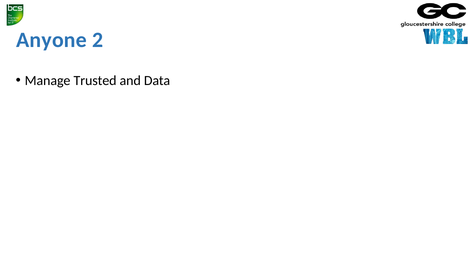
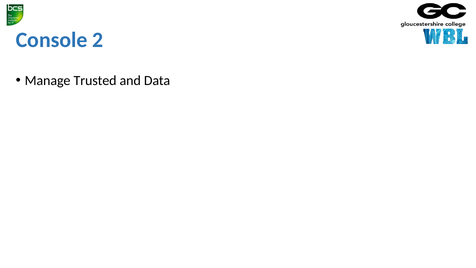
Anyone: Anyone -> Console
